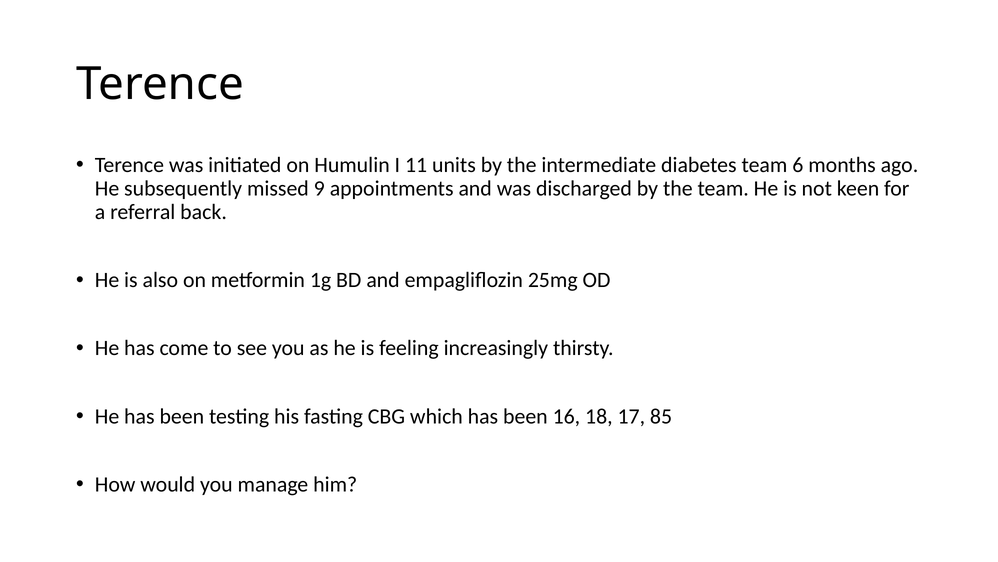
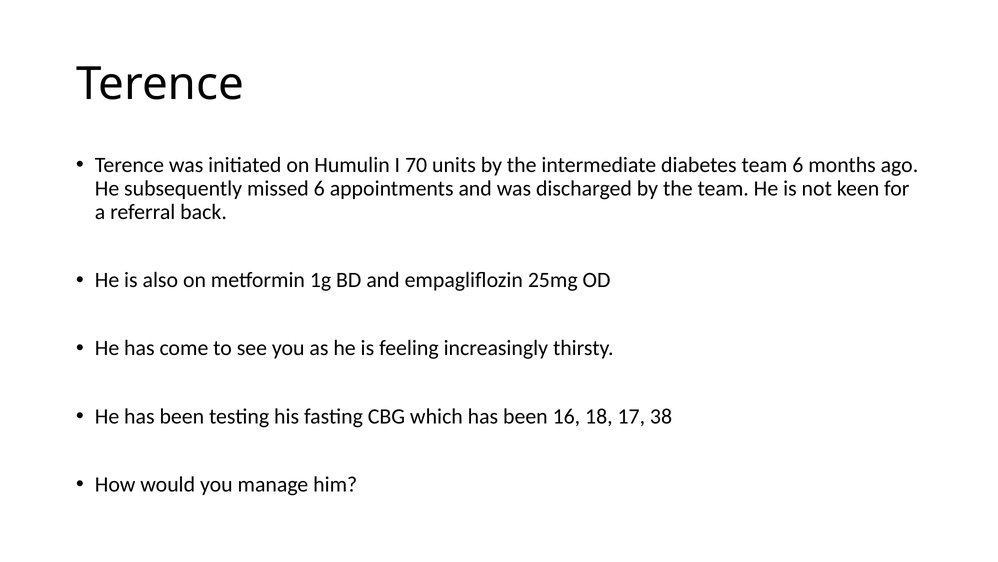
11: 11 -> 70
missed 9: 9 -> 6
85: 85 -> 38
